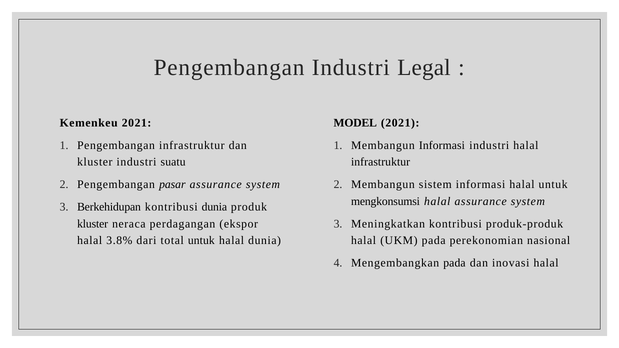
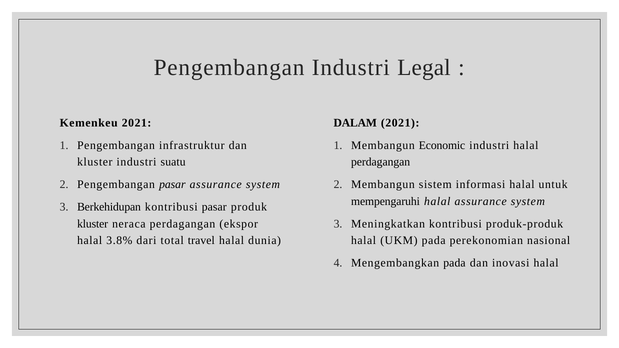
MODEL: MODEL -> DALAM
Membangun Informasi: Informasi -> Economic
infrastruktur at (381, 162): infrastruktur -> perdagangan
mengkonsumsi: mengkonsumsi -> mempengaruhi
kontribusi dunia: dunia -> pasar
total untuk: untuk -> travel
